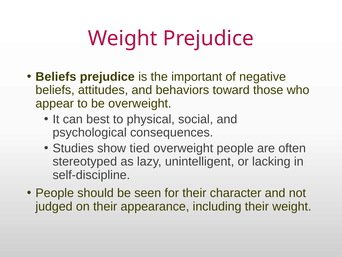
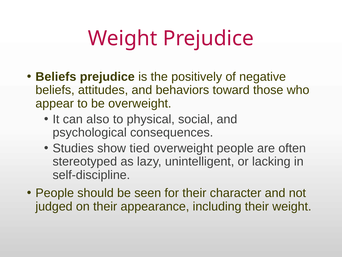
important: important -> positively
best: best -> also
